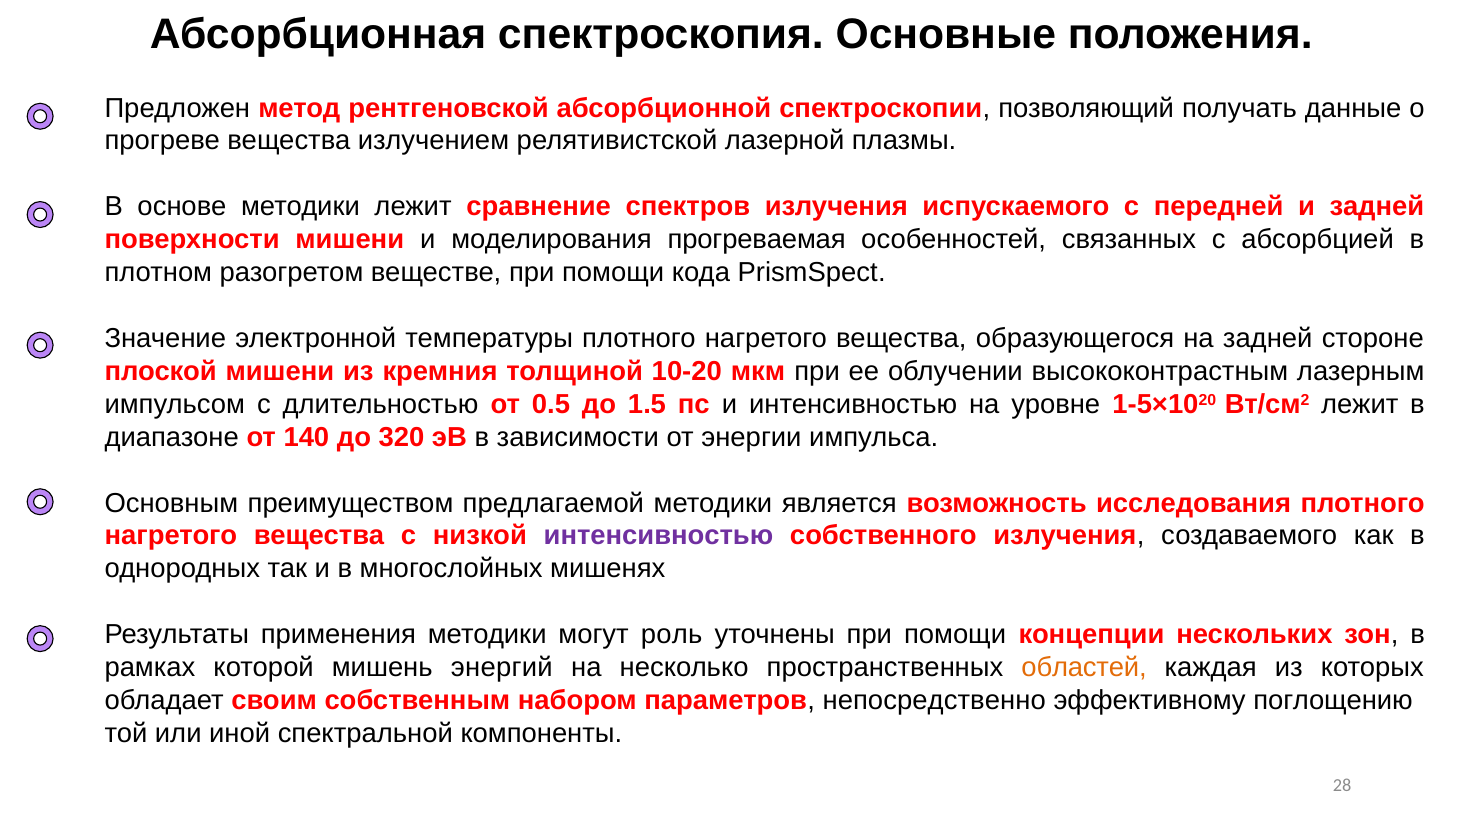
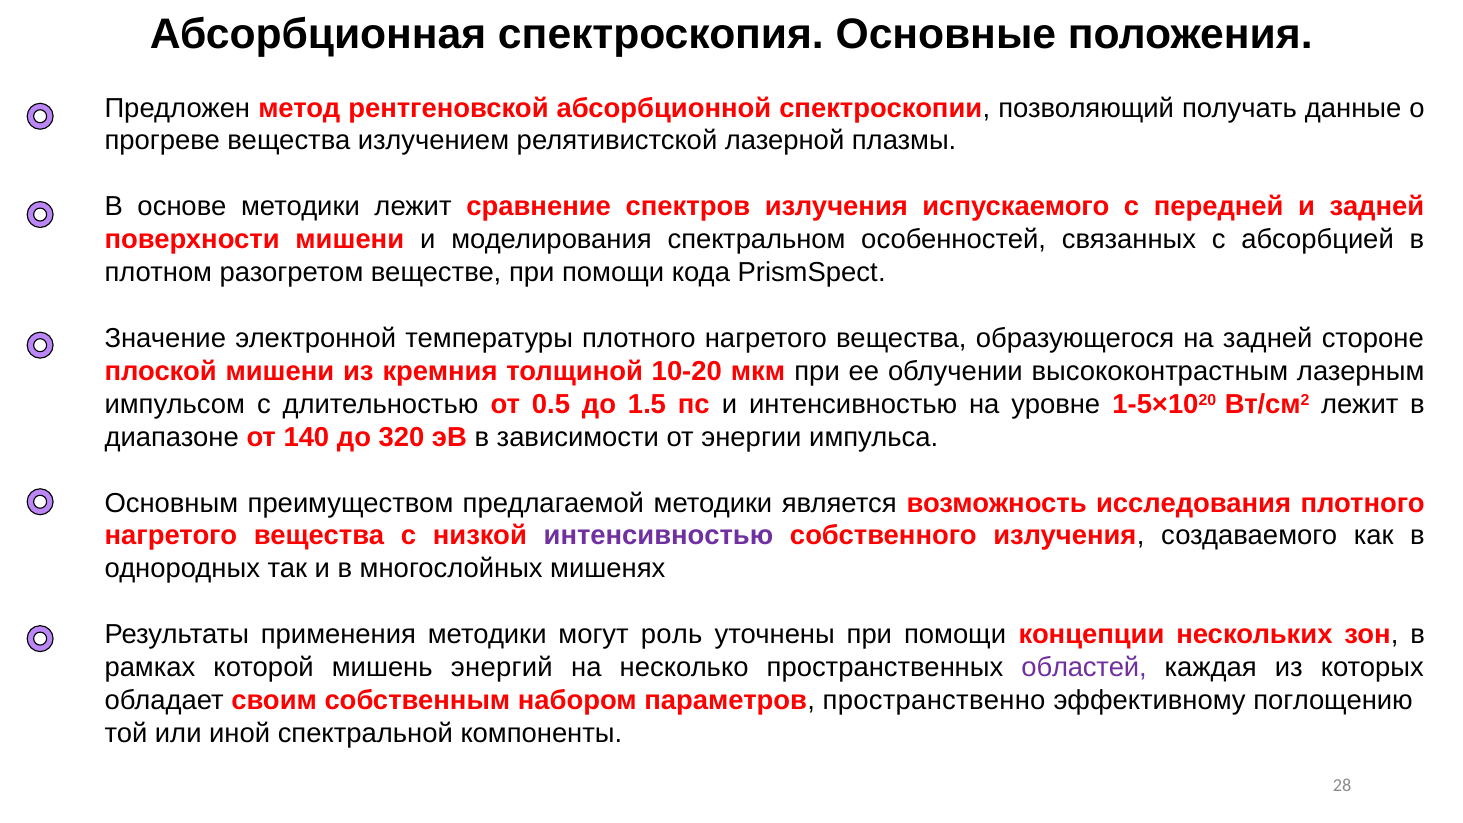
прогреваемая: прогреваемая -> спектральном
областей colour: orange -> purple
непосредственно: непосредственно -> пространственно
